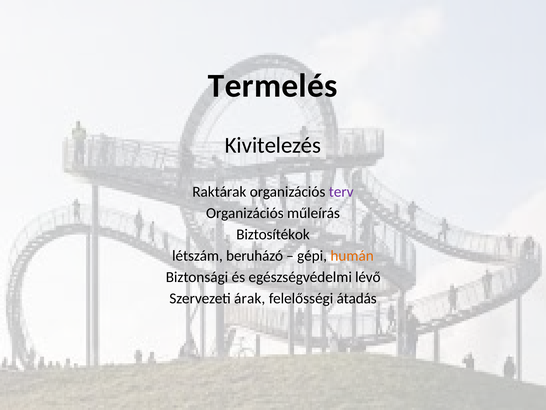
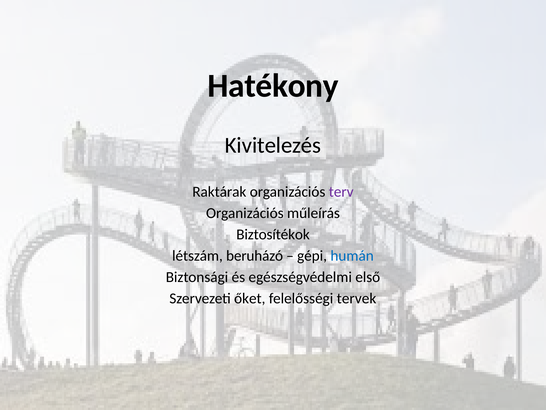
Termelés: Termelés -> Hatékony
humán colour: orange -> blue
lévő: lévő -> első
árak: árak -> őket
átadás: átadás -> tervek
